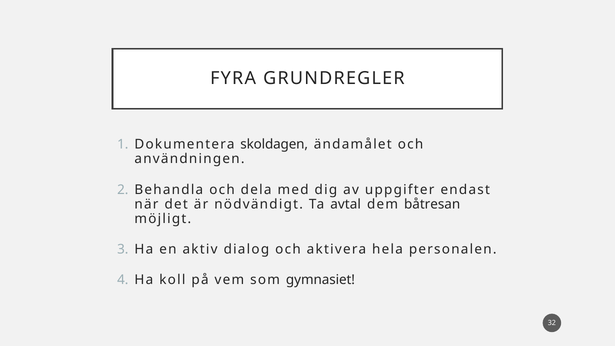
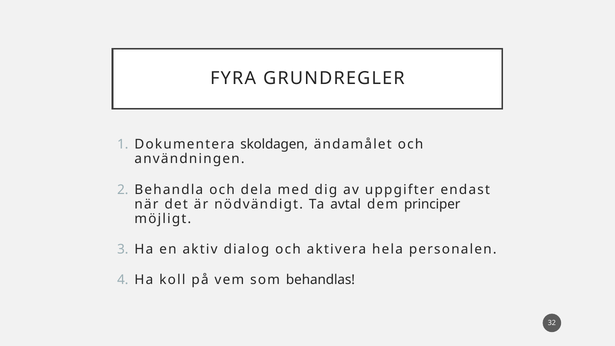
båtresan: båtresan -> principer
gymnasiet: gymnasiet -> behandlas
